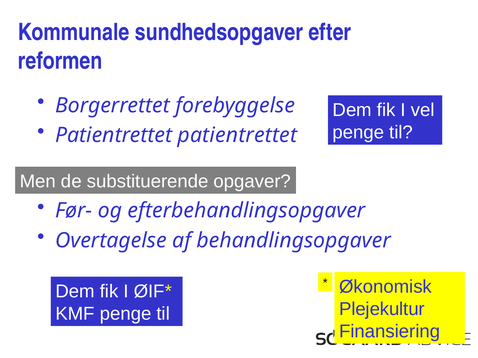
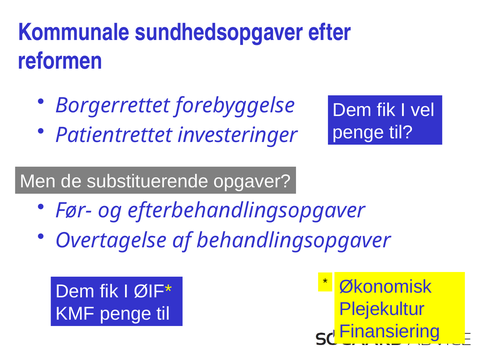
Patientrettet patientrettet: patientrettet -> investeringer
